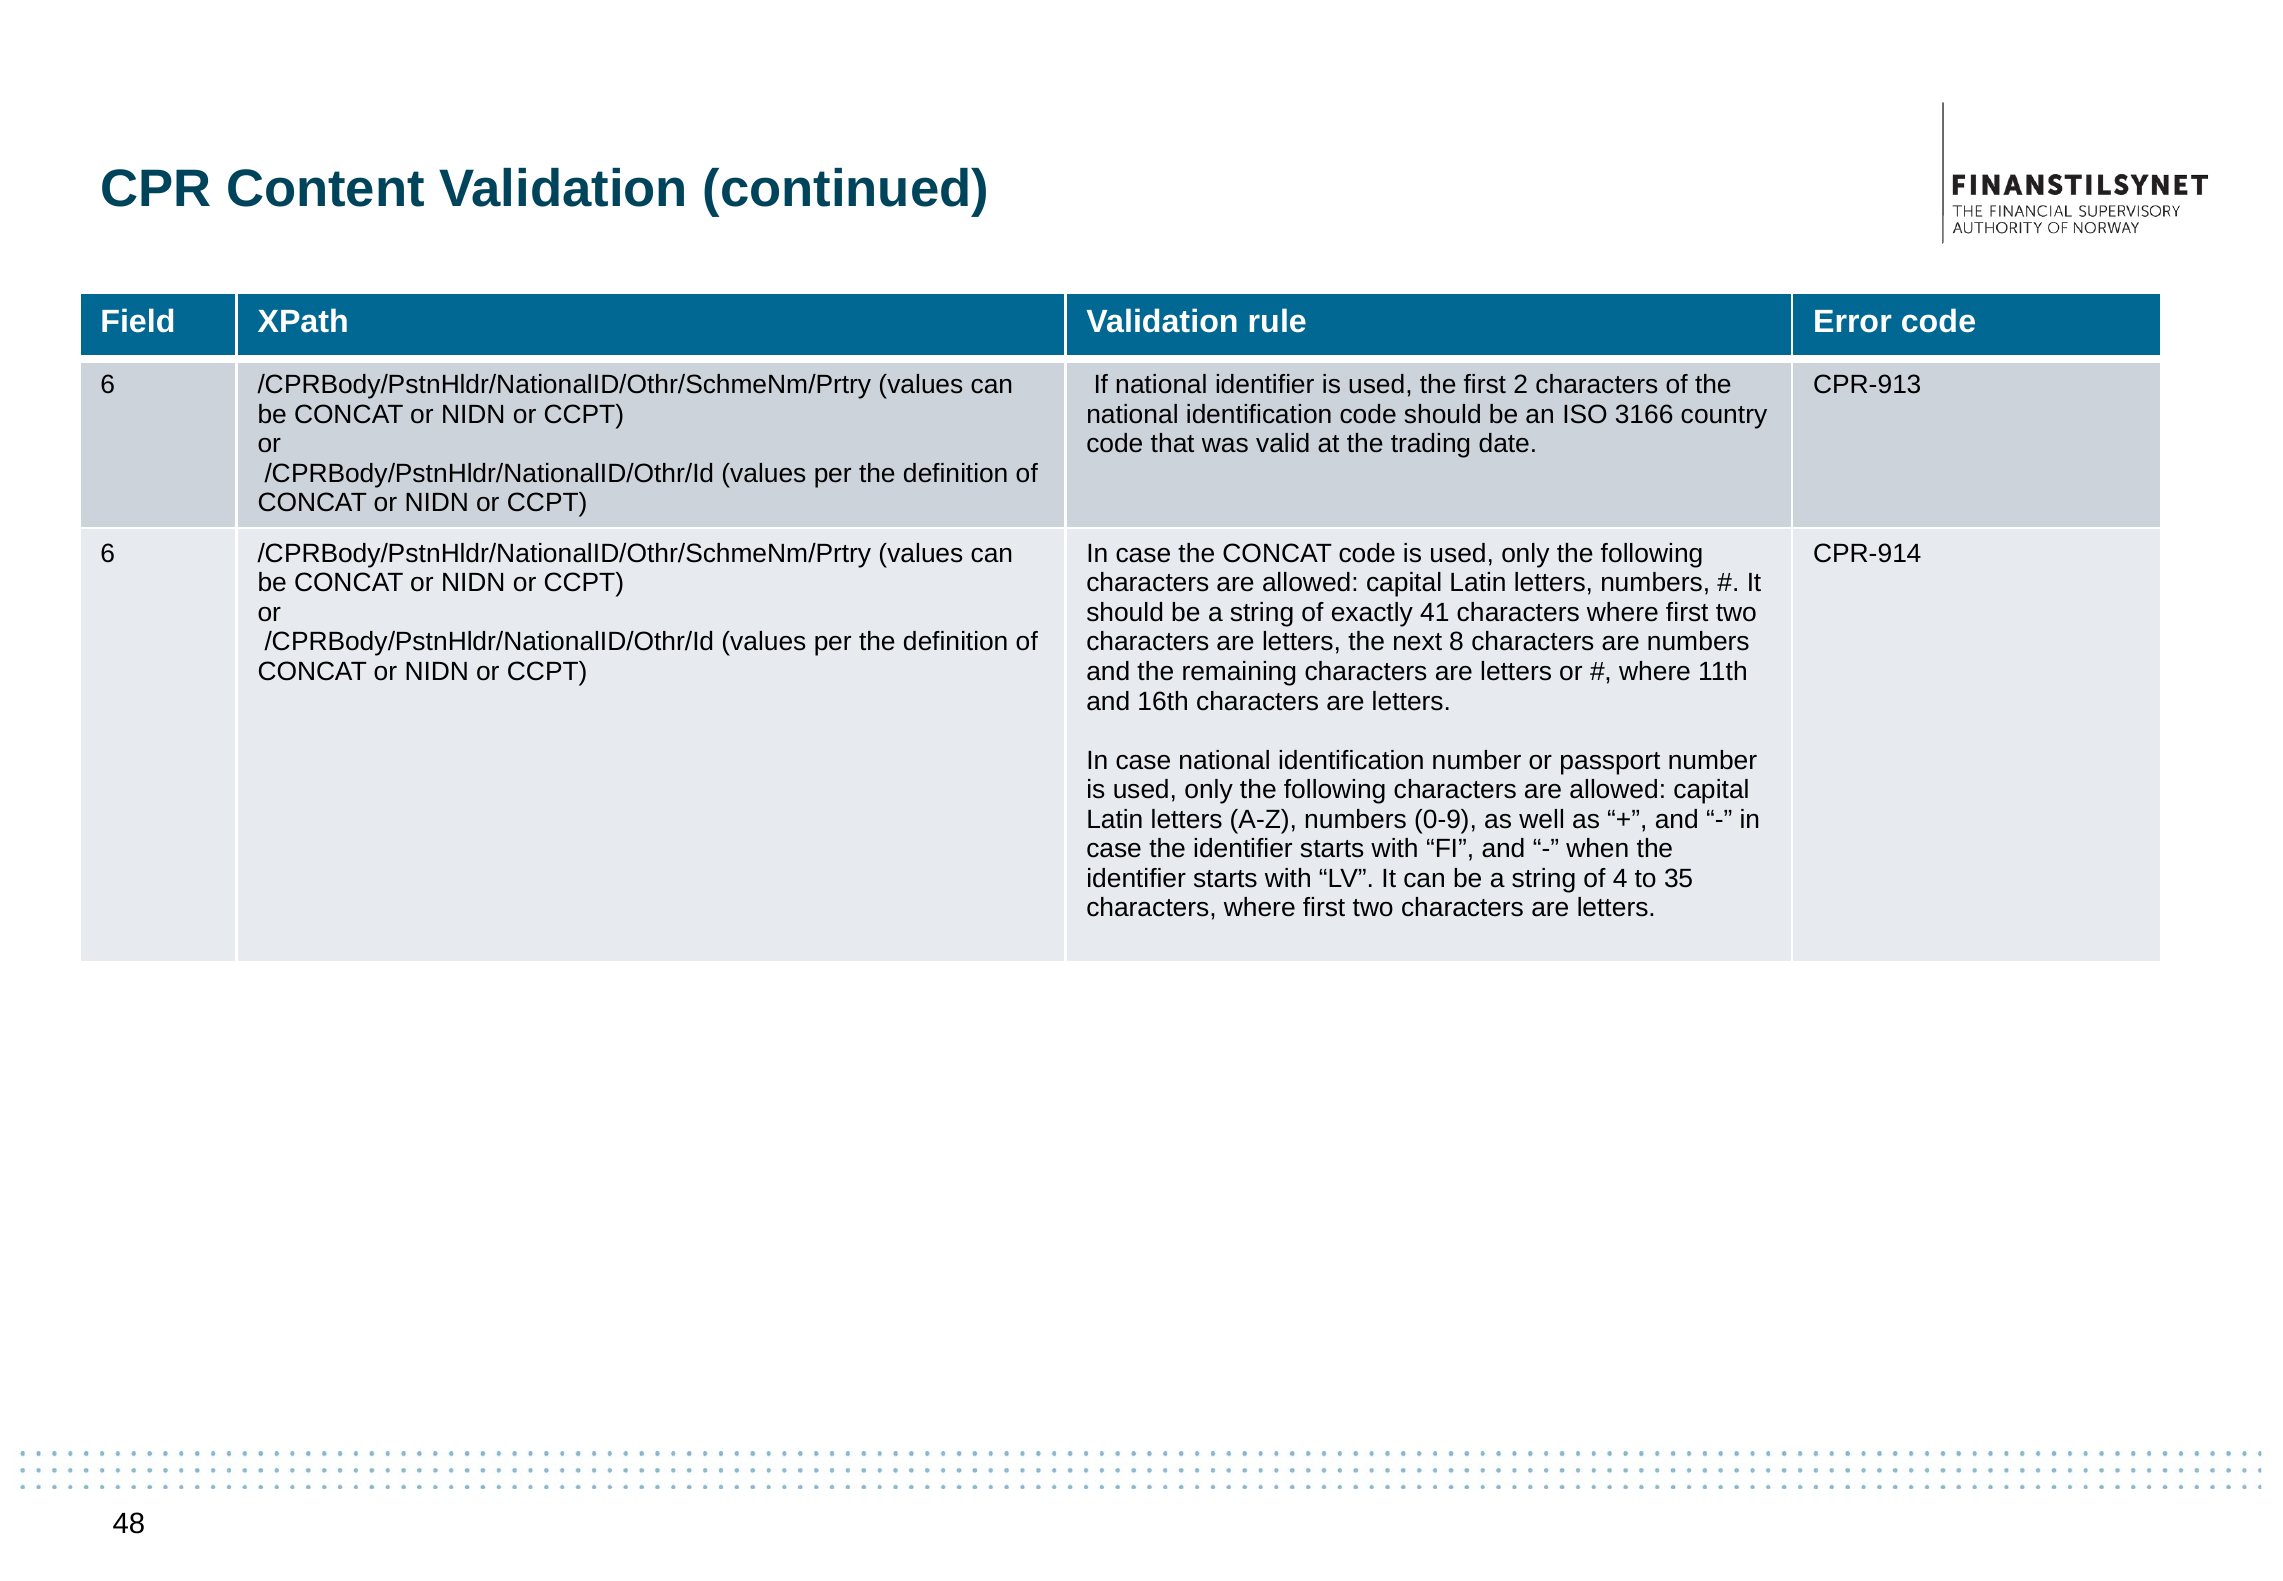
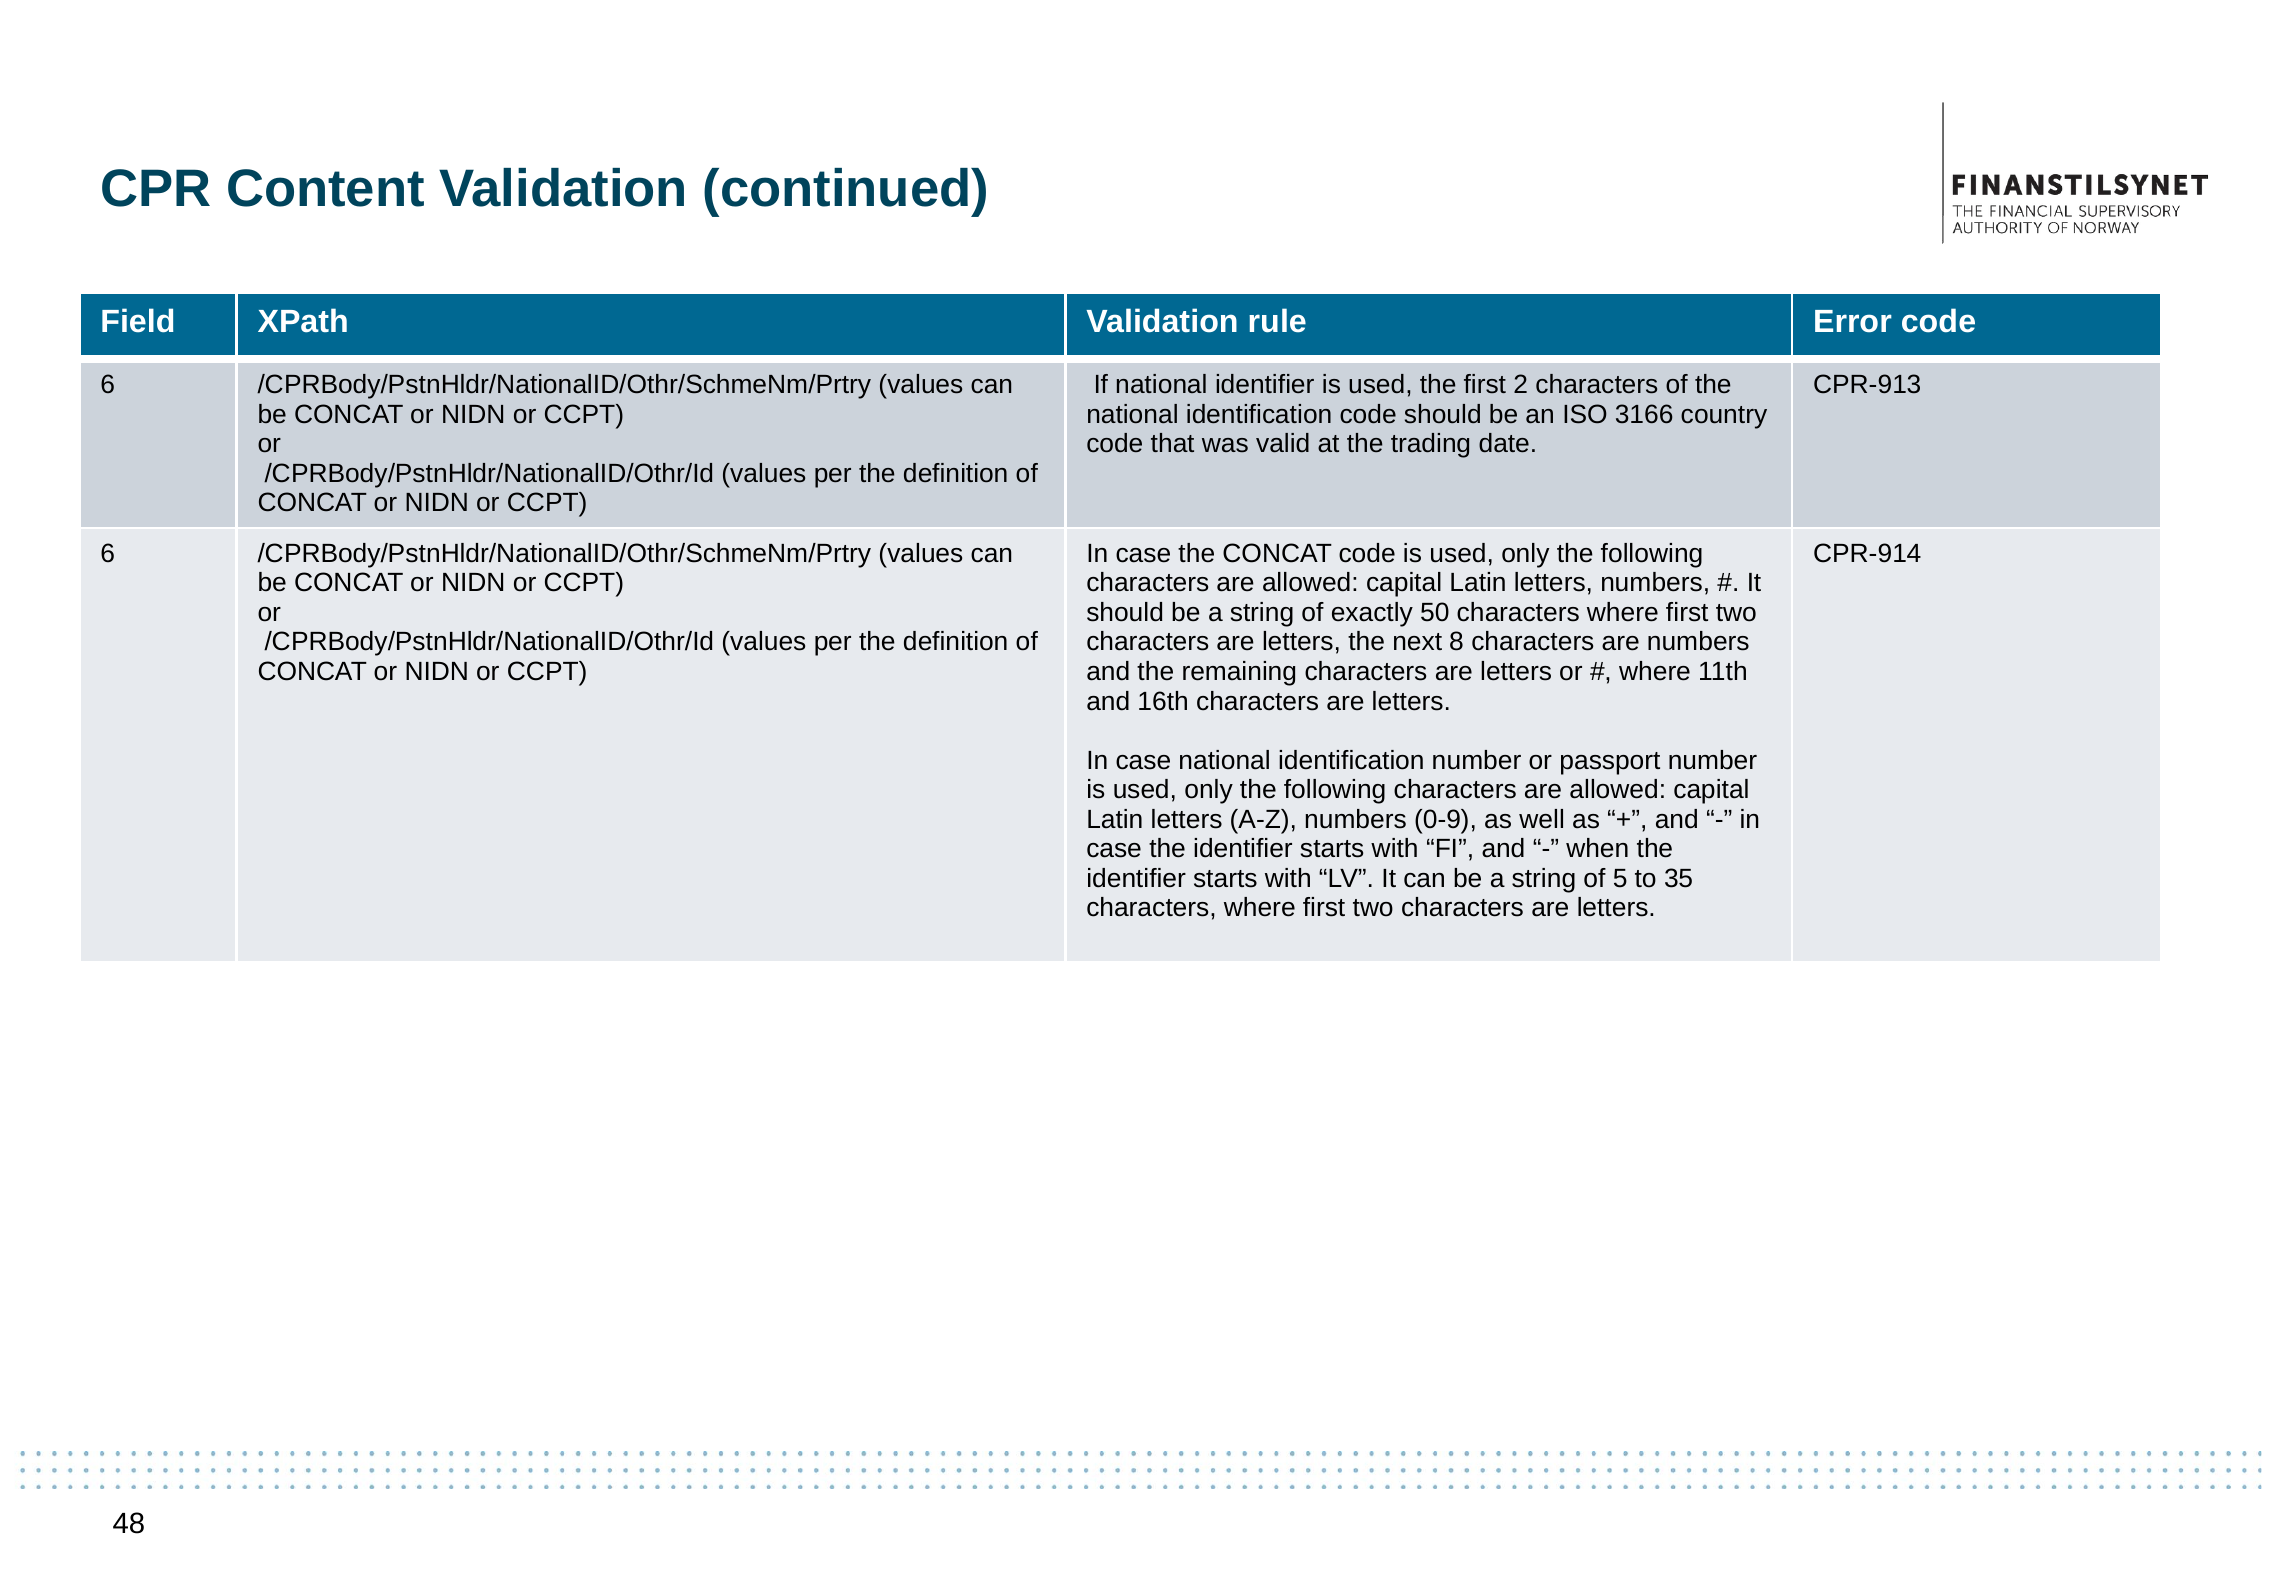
41: 41 -> 50
4: 4 -> 5
